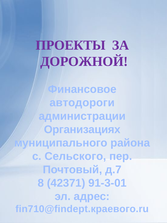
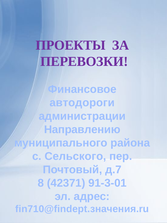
ДОРОЖНОЙ: ДОРОЖНОЙ -> ПЕРЕВОЗКИ
Организациях: Организациях -> Направлению
fin710@findept.краевого.ru: fin710@findept.краевого.ru -> fin710@findept.значения.ru
